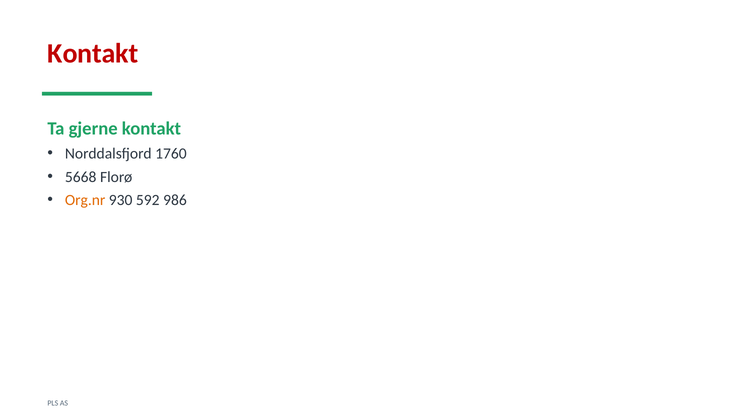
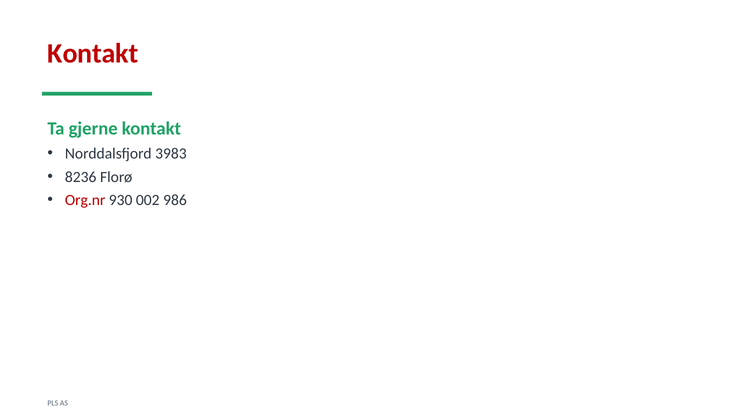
1760: 1760 -> 3983
5668: 5668 -> 8236
Org.nr colour: orange -> red
592: 592 -> 002
